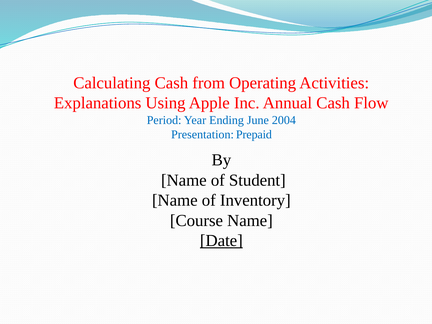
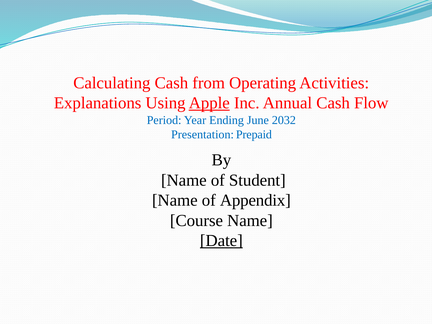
Apple underline: none -> present
2004: 2004 -> 2032
Inventory: Inventory -> Appendix
